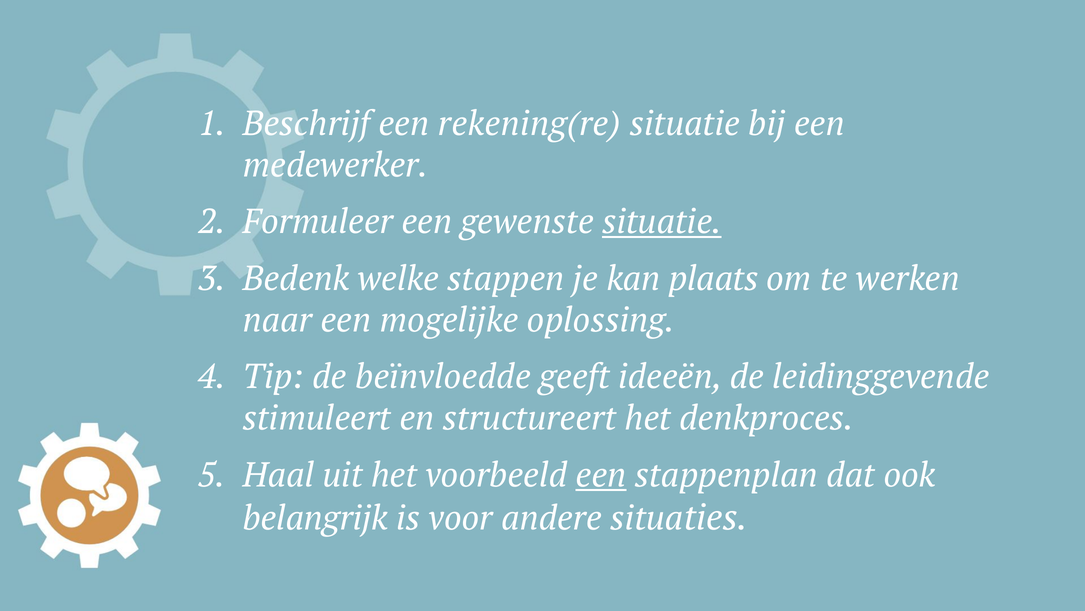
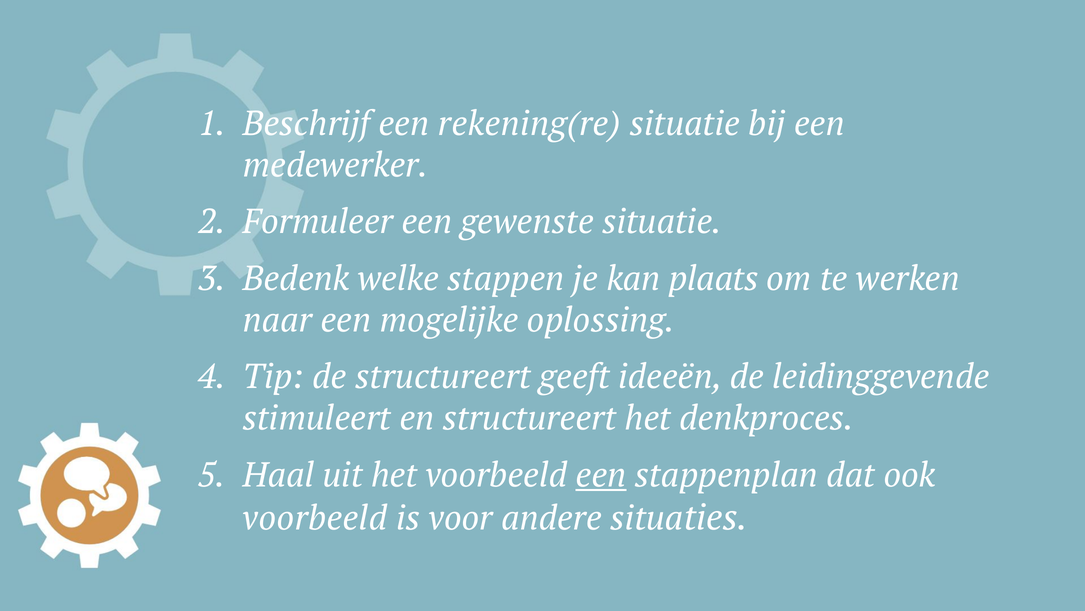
situatie at (662, 222) underline: present -> none
de beïnvloedde: beïnvloedde -> structureert
belangrijk at (315, 518): belangrijk -> voorbeeld
